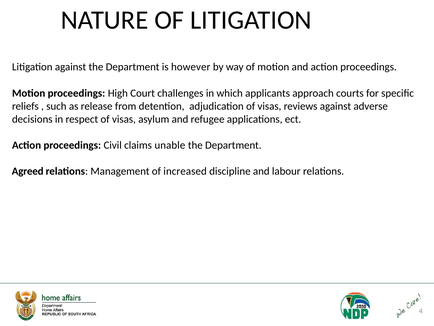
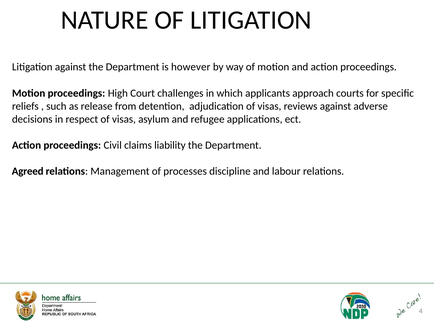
unable: unable -> liability
increased: increased -> processes
